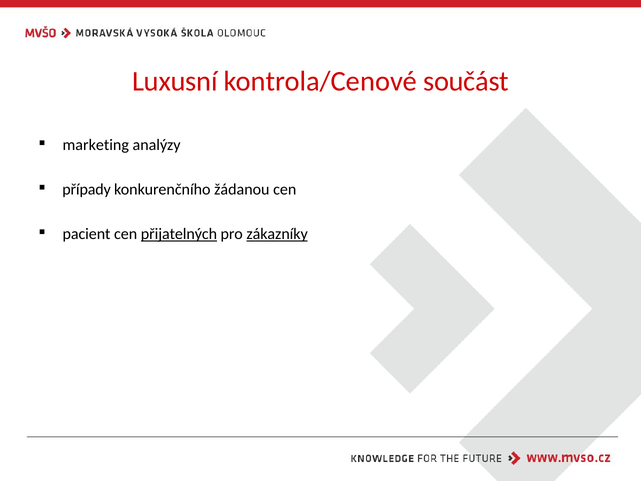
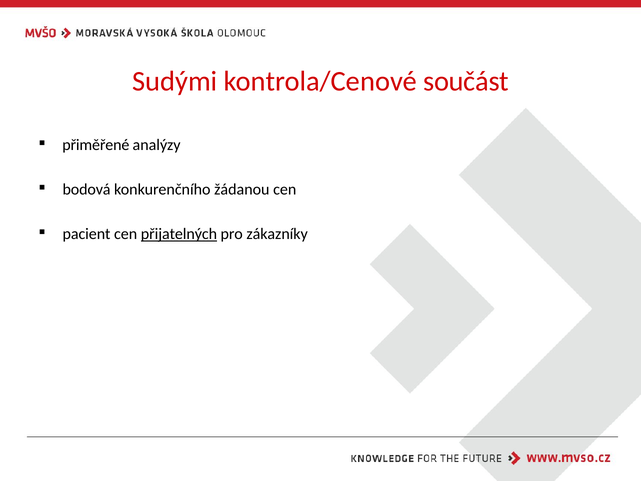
Luxusní: Luxusní -> Sudými
marketing: marketing -> přiměřené
případy: případy -> bodová
zákazníky underline: present -> none
